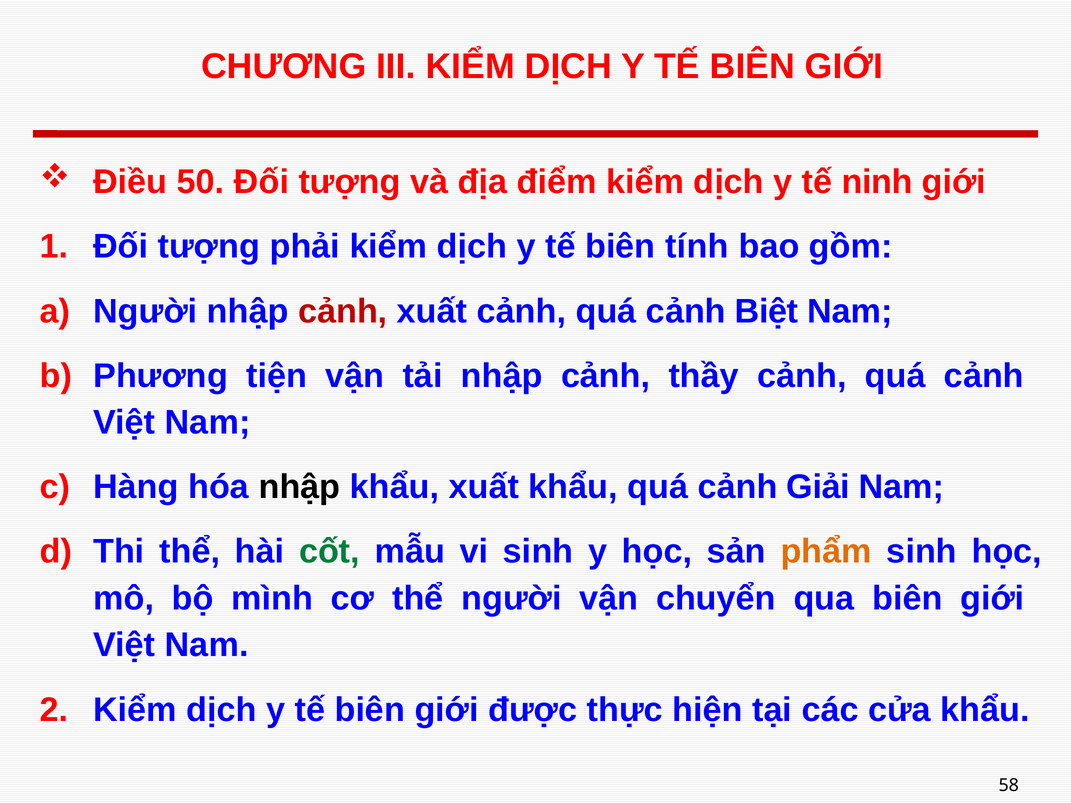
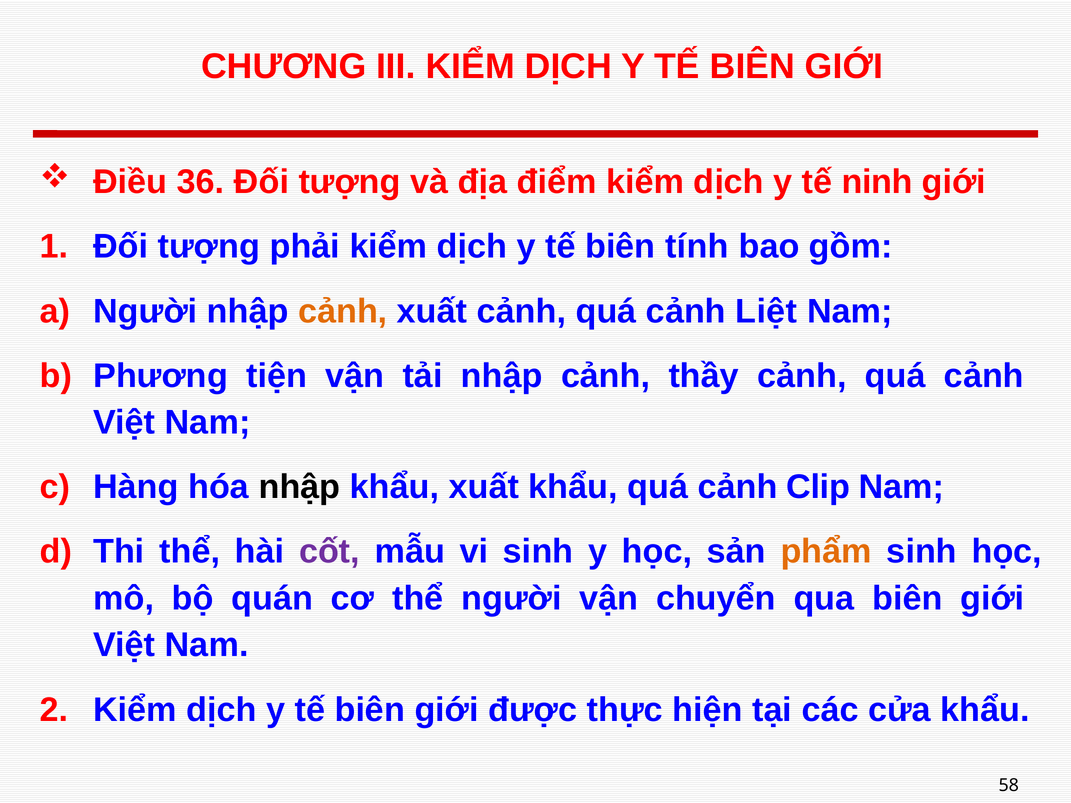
50: 50 -> 36
cảnh at (343, 311) colour: red -> orange
Biệt: Biệt -> Liệt
Giải: Giải -> Clip
cốt colour: green -> purple
mình: mình -> quán
